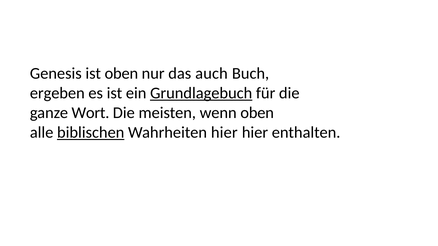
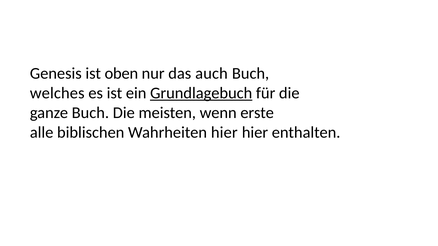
ergeben: ergeben -> welches
ganze Wort: Wort -> Buch
wenn oben: oben -> erste
biblischen underline: present -> none
